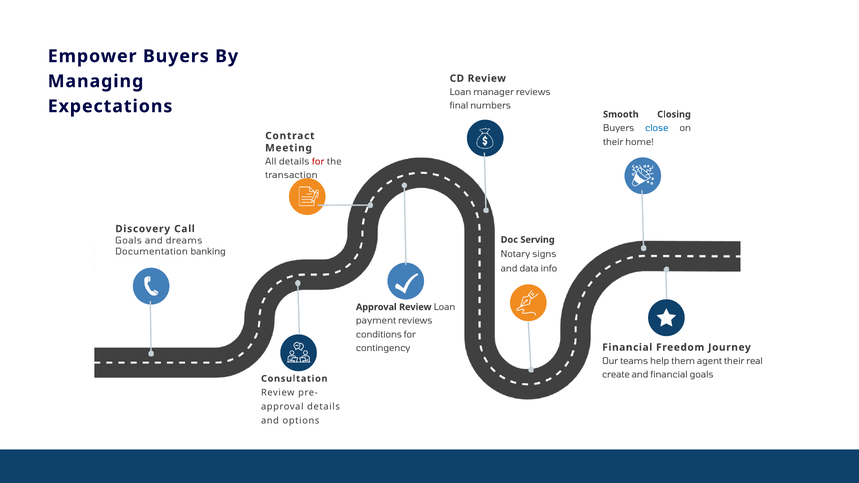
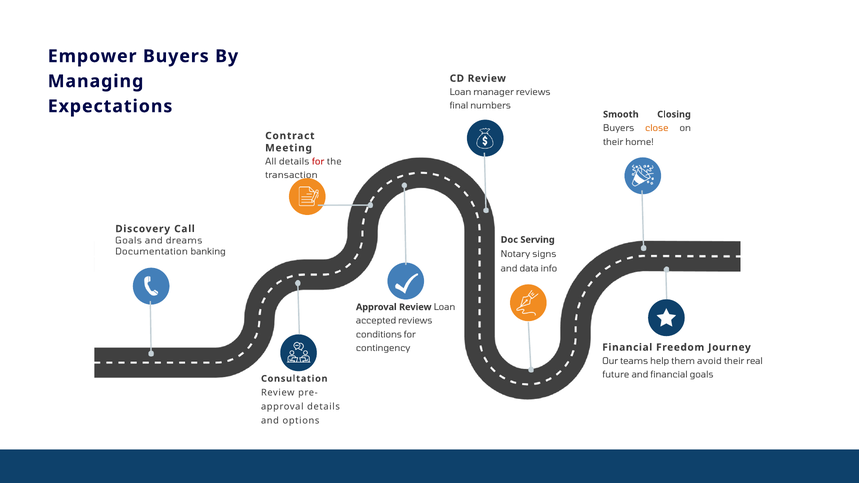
close colour: blue -> orange
payment: payment -> accepted
agent: agent -> avoid
create: create -> future
